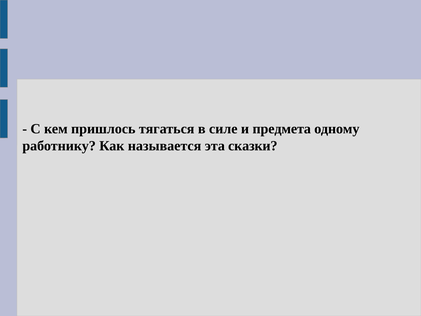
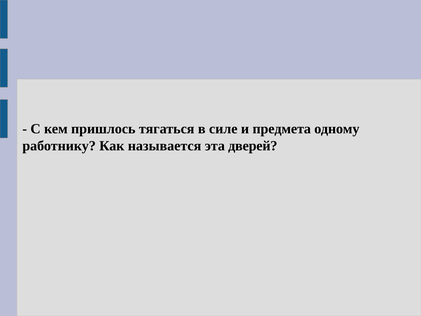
сказки: сказки -> дверей
